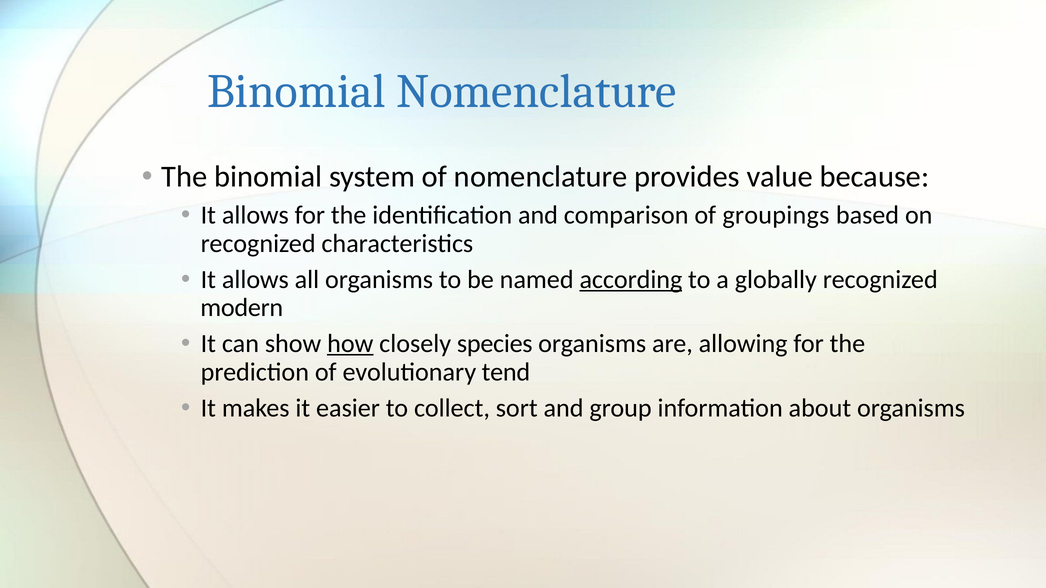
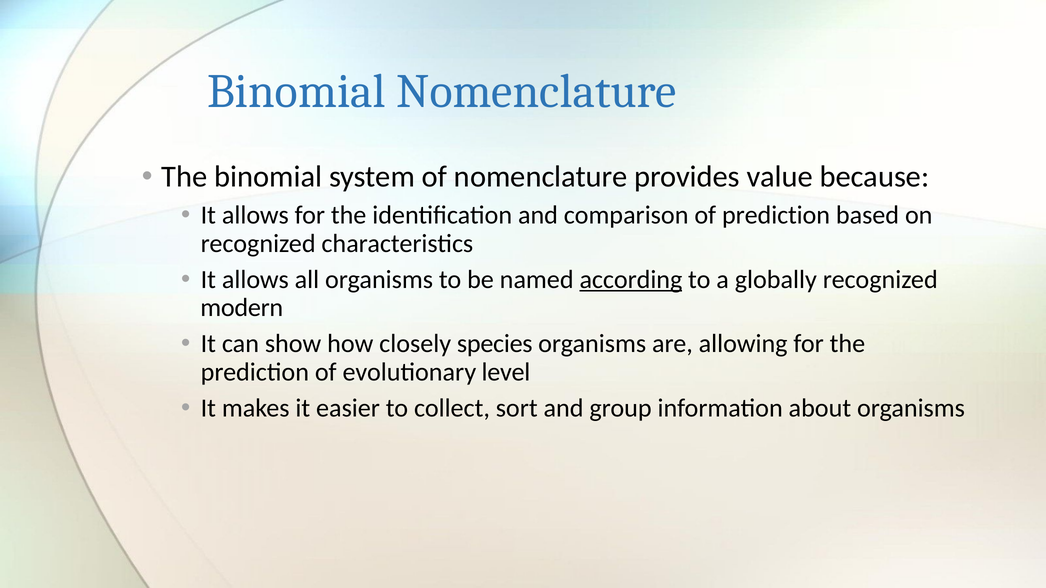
of groupings: groupings -> prediction
how underline: present -> none
tend: tend -> level
